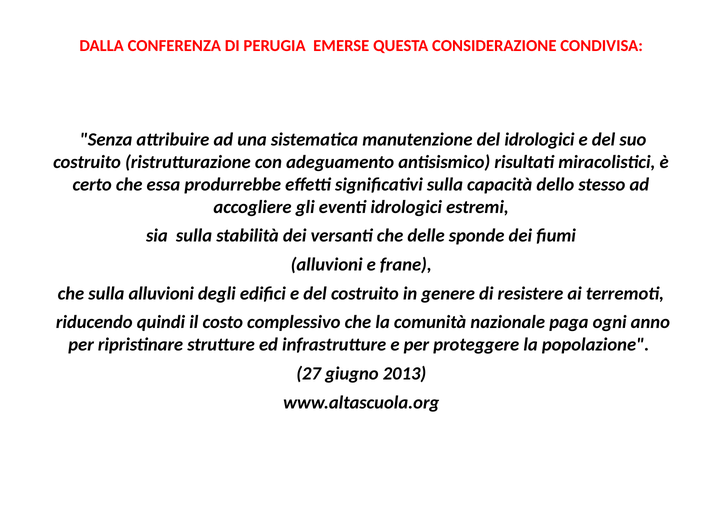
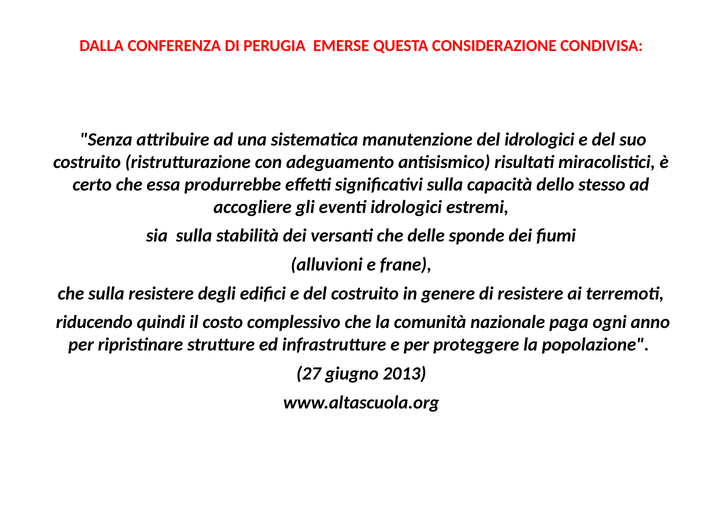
sulla alluvioni: alluvioni -> resistere
